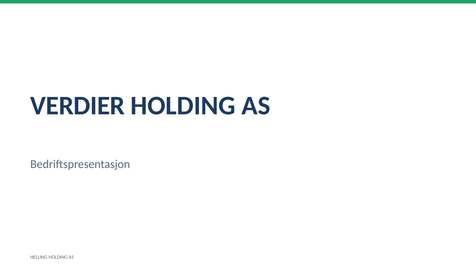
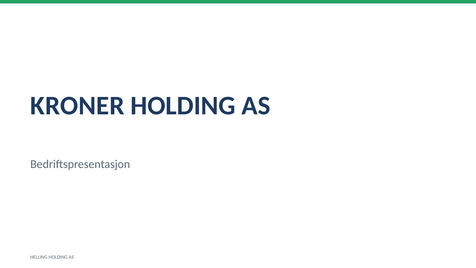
VERDIER: VERDIER -> KRONER
